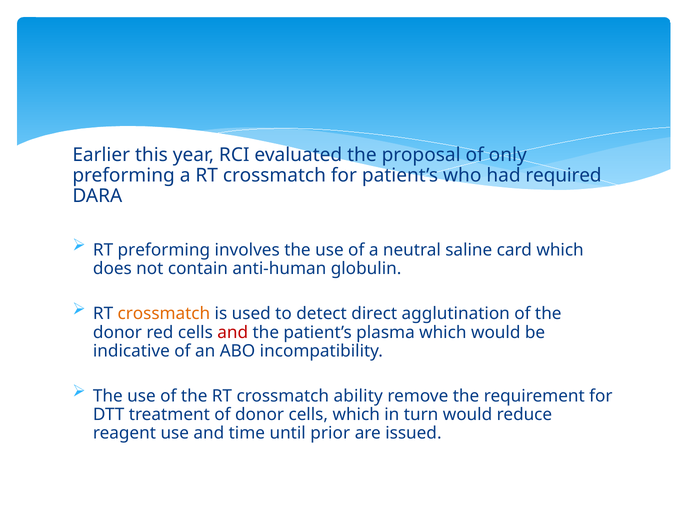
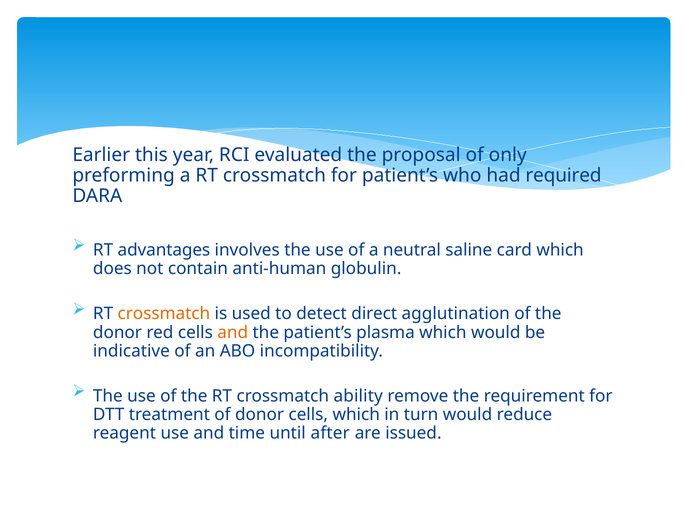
RT preforming: preforming -> advantages
and at (233, 333) colour: red -> orange
prior: prior -> after
